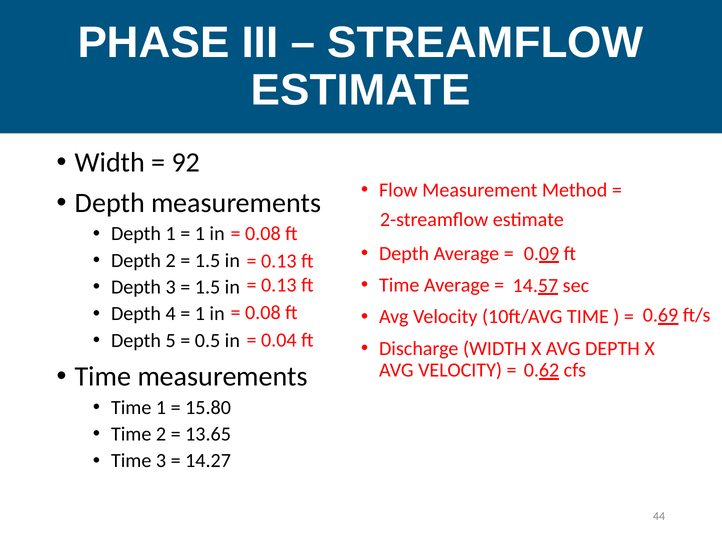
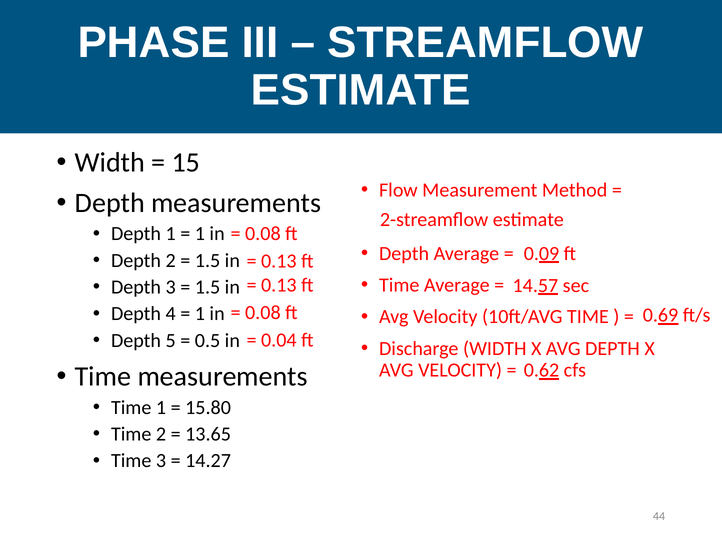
92: 92 -> 15
